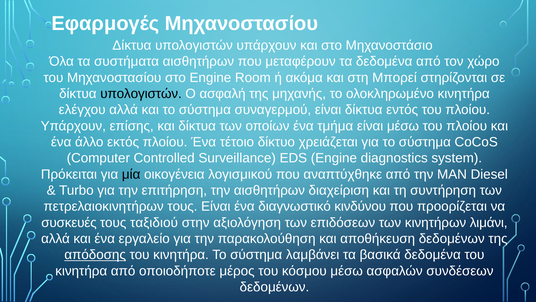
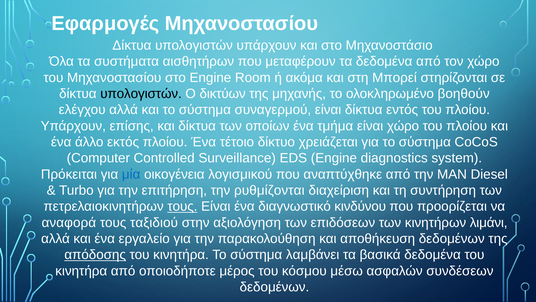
ασφαλή: ασφαλή -> δικτύων
ολοκληρωμένο κινητήρα: κινητήρα -> βοηθούν
είναι μέσω: μέσω -> χώρο
μία colour: black -> blue
την αισθητήρων: αισθητήρων -> ρυθμίζονται
τους at (182, 206) underline: none -> present
συσκευές: συσκευές -> αναφορά
